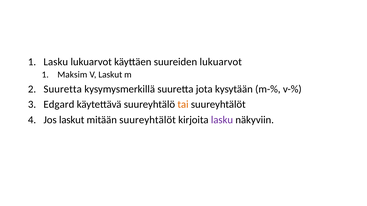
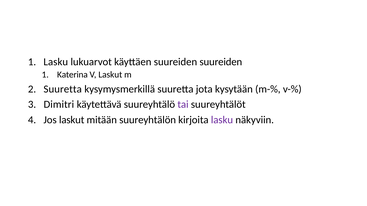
suureiden lukuarvot: lukuarvot -> suureiden
Maksim: Maksim -> Katerina
Edgard: Edgard -> Dimitri
tai colour: orange -> purple
mitään suureyhtälöt: suureyhtälöt -> suureyhtälön
